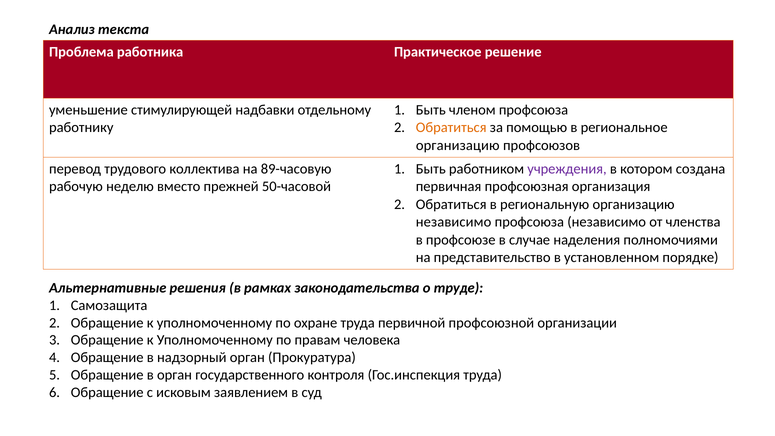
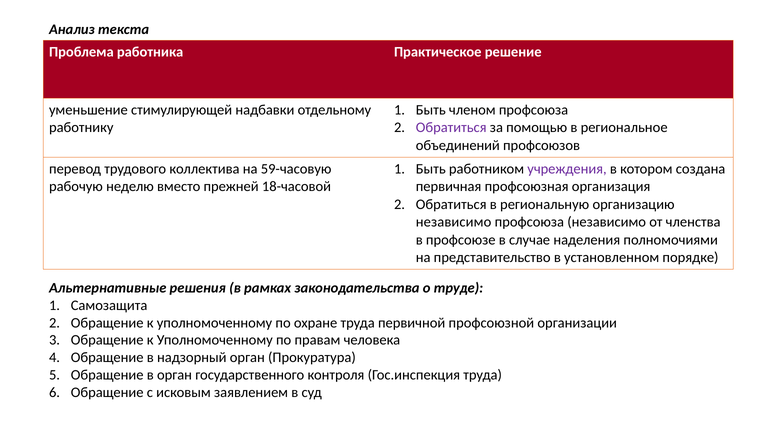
Обратиться at (451, 128) colour: orange -> purple
организацию at (458, 145): организацию -> объединений
89-часовую: 89-часовую -> 59-часовую
50-часовой: 50-часовой -> 18-часовой
